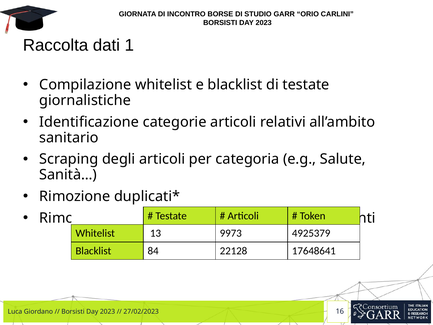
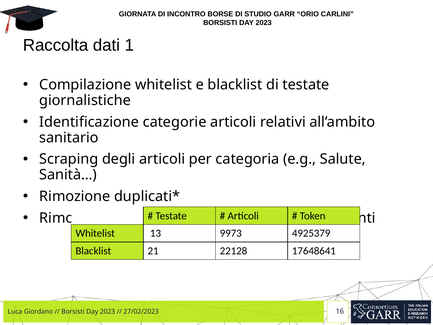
84: 84 -> 21
